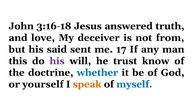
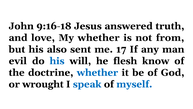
3:16-18: 3:16-18 -> 9:16-18
My deceiver: deceiver -> whether
said: said -> also
this: this -> evil
his at (57, 61) colour: purple -> blue
trust: trust -> flesh
yourself: yourself -> wrought
speak colour: orange -> blue
